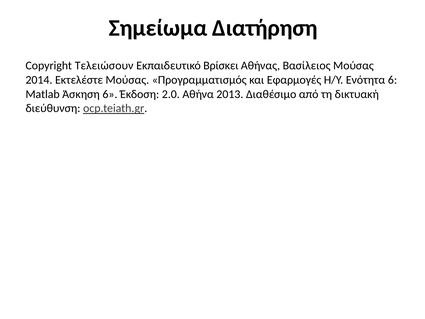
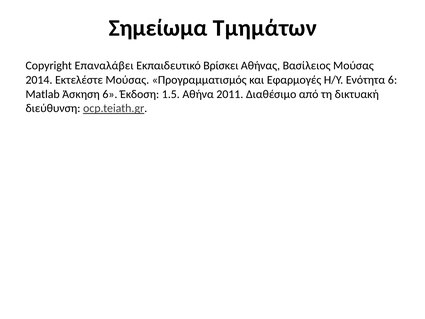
Διατήρηση: Διατήρηση -> Τμημάτων
Τελειώσουν: Τελειώσουν -> Επαναλάβει
2.0: 2.0 -> 1.5
2013: 2013 -> 2011
